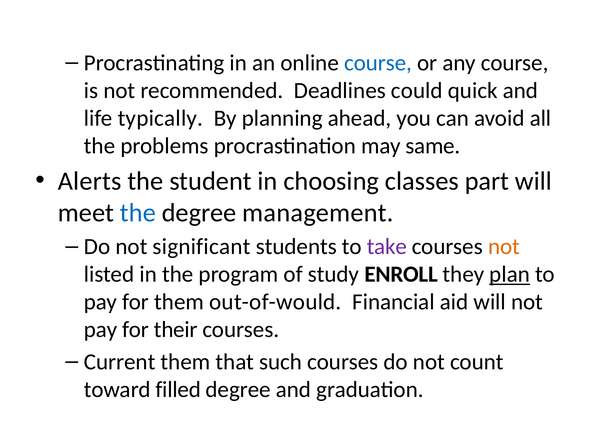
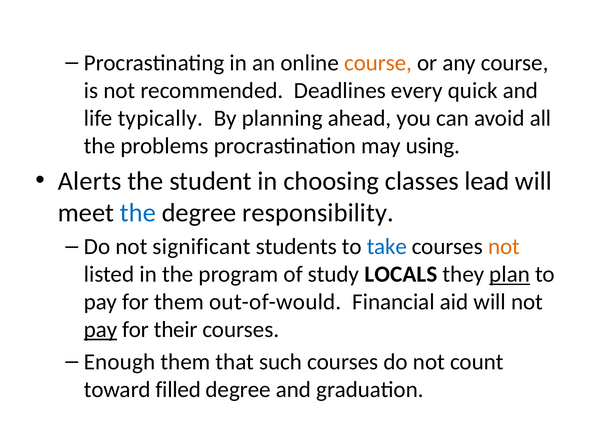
course at (378, 63) colour: blue -> orange
could: could -> every
same: same -> using
part: part -> lead
management: management -> responsibility
take colour: purple -> blue
ENROLL: ENROLL -> LOCALS
pay at (101, 330) underline: none -> present
Current: Current -> Enough
